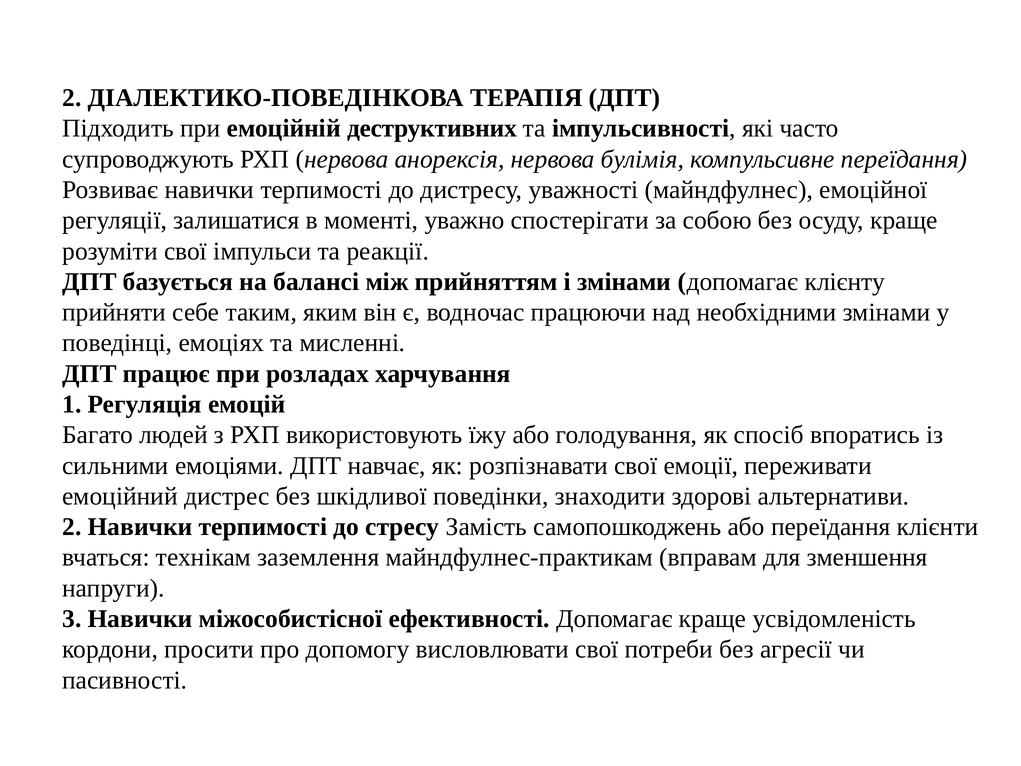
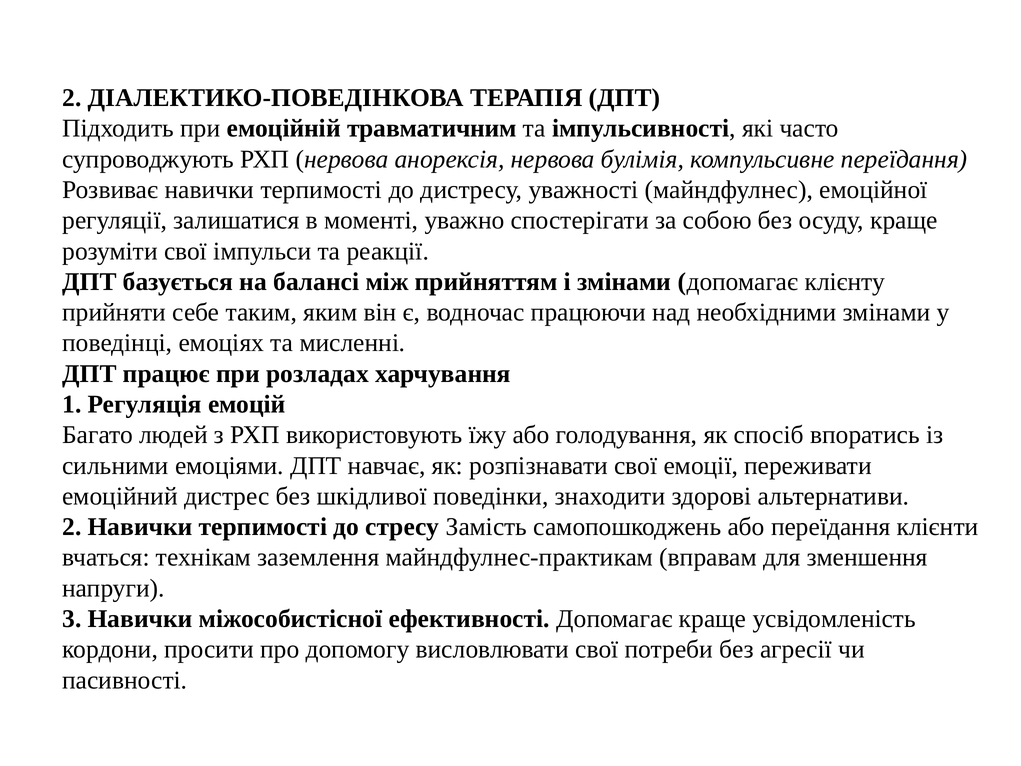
деструктивних: деструктивних -> травматичним
